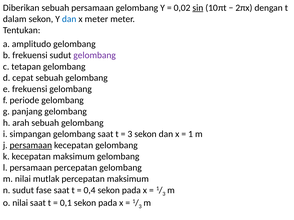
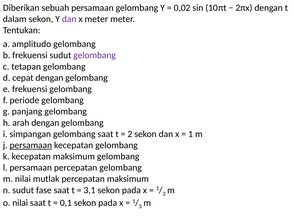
sin underline: present -> none
dan at (69, 19) colour: blue -> purple
cepat sebuah: sebuah -> dengan
arah sebuah: sebuah -> dengan
3 at (130, 134): 3 -> 2
0,4: 0,4 -> 3,1
